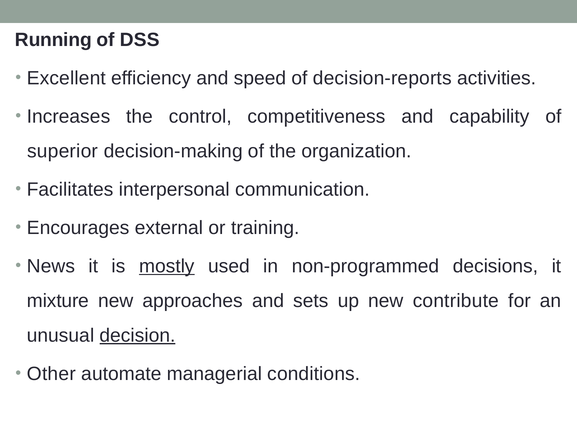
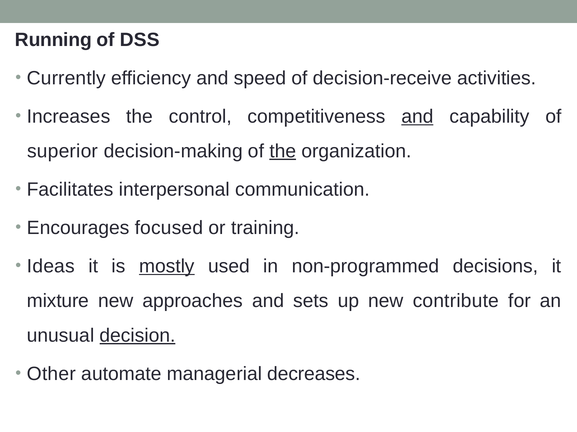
Excellent: Excellent -> Currently
decision-reports: decision-reports -> decision-receive
and at (417, 117) underline: none -> present
the at (283, 151) underline: none -> present
external: external -> focused
News: News -> Ideas
conditions: conditions -> decreases
